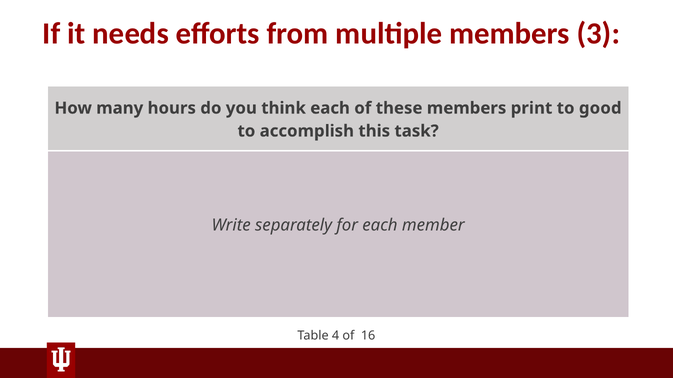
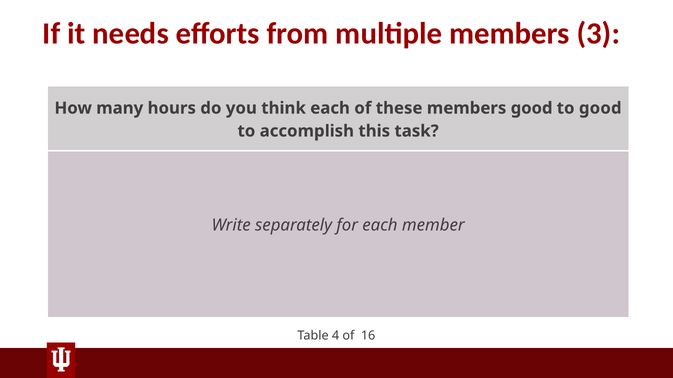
members print: print -> good
